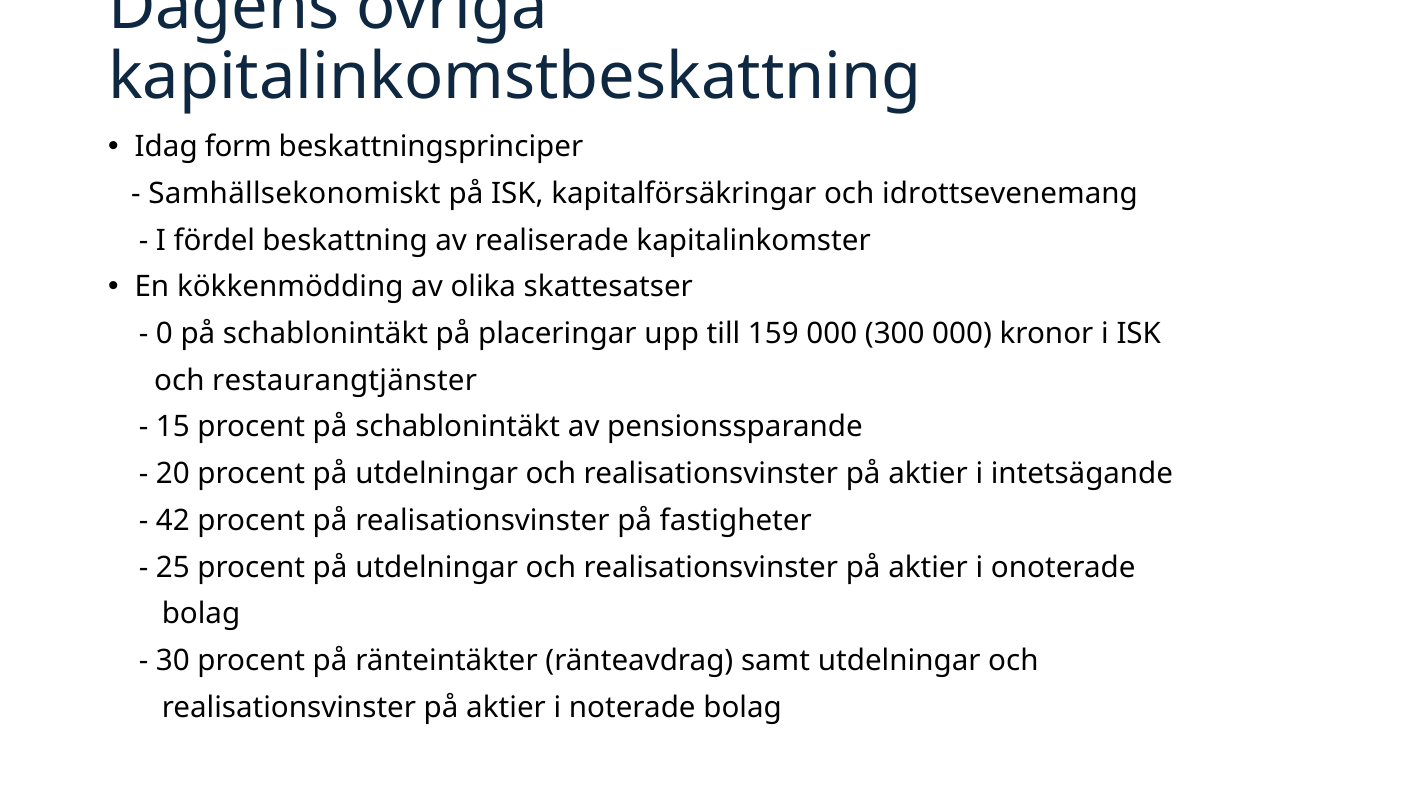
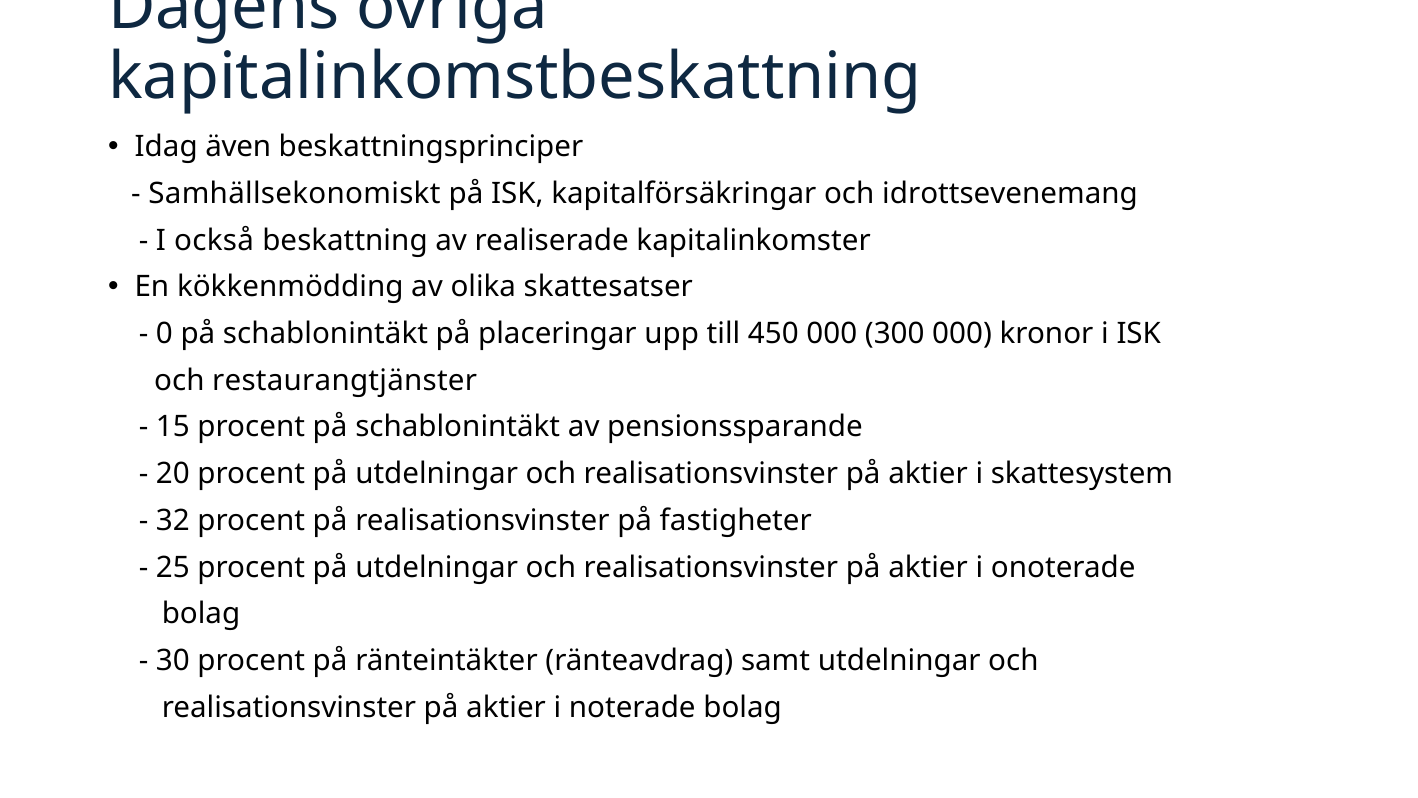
form: form -> även
fördel: fördel -> också
159: 159 -> 450
intetsägande: intetsägande -> skattesystem
42: 42 -> 32
